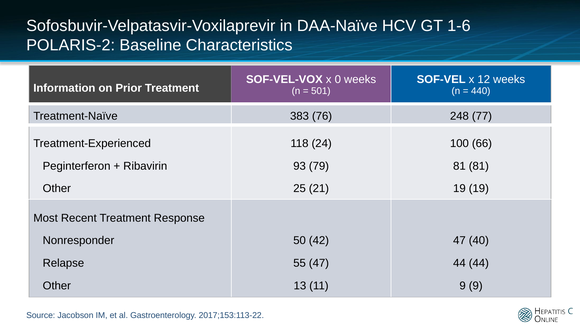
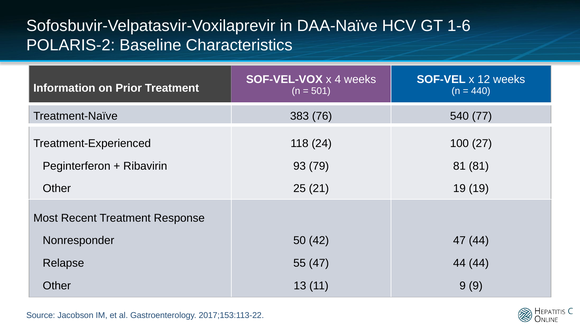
0: 0 -> 4
248: 248 -> 540
66: 66 -> 27
47 40: 40 -> 44
